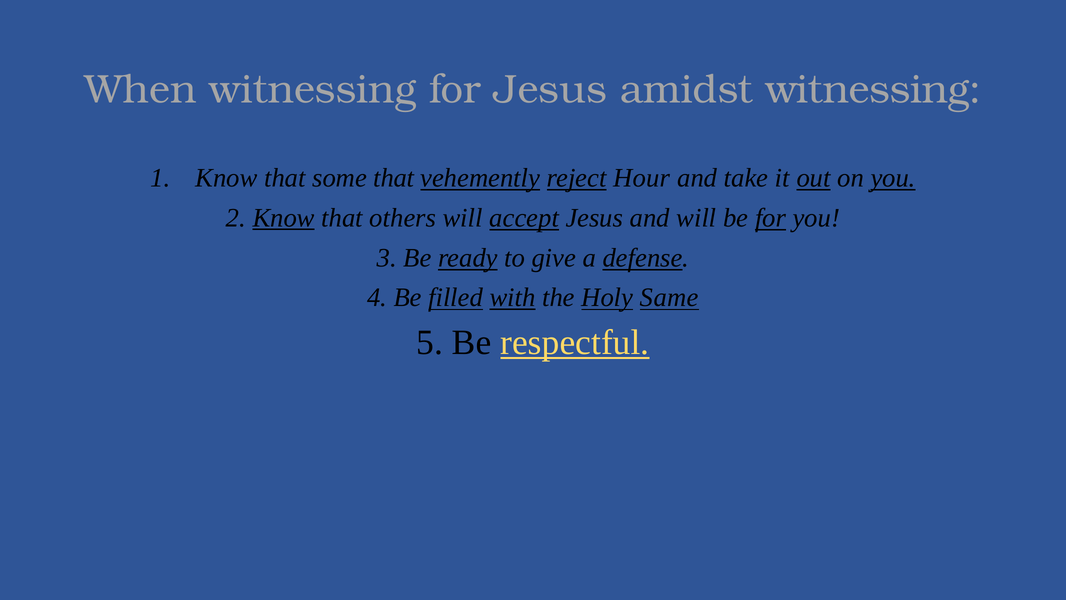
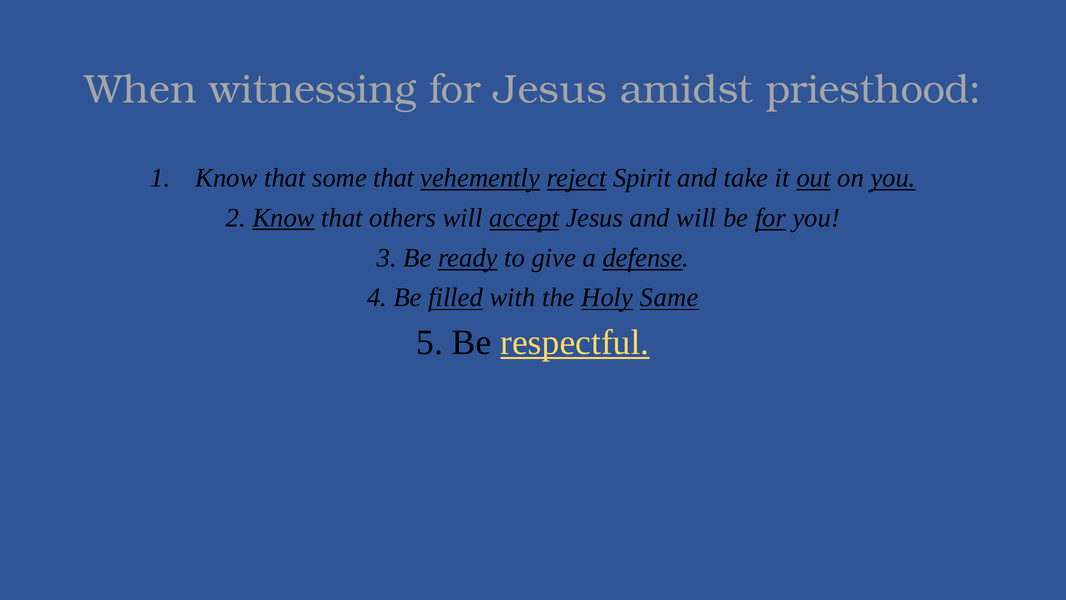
amidst witnessing: witnessing -> priesthood
Hour: Hour -> Spirit
with underline: present -> none
